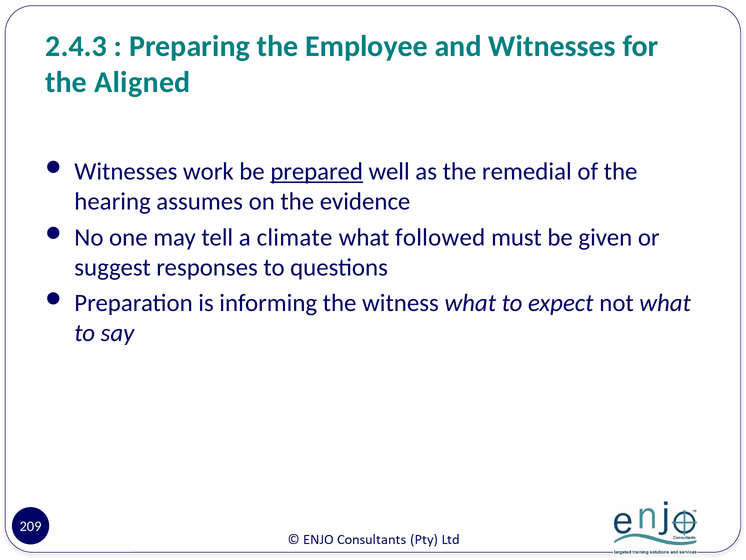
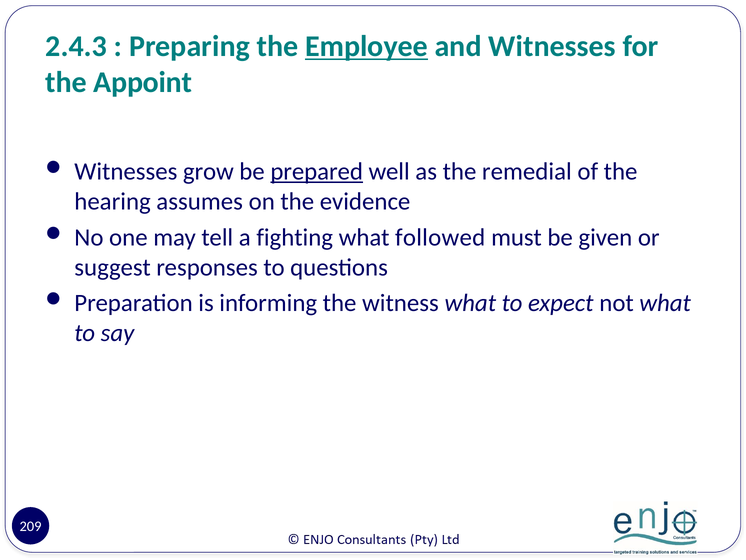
Employee underline: none -> present
Aligned: Aligned -> Appoint
work: work -> grow
climate: climate -> fighting
